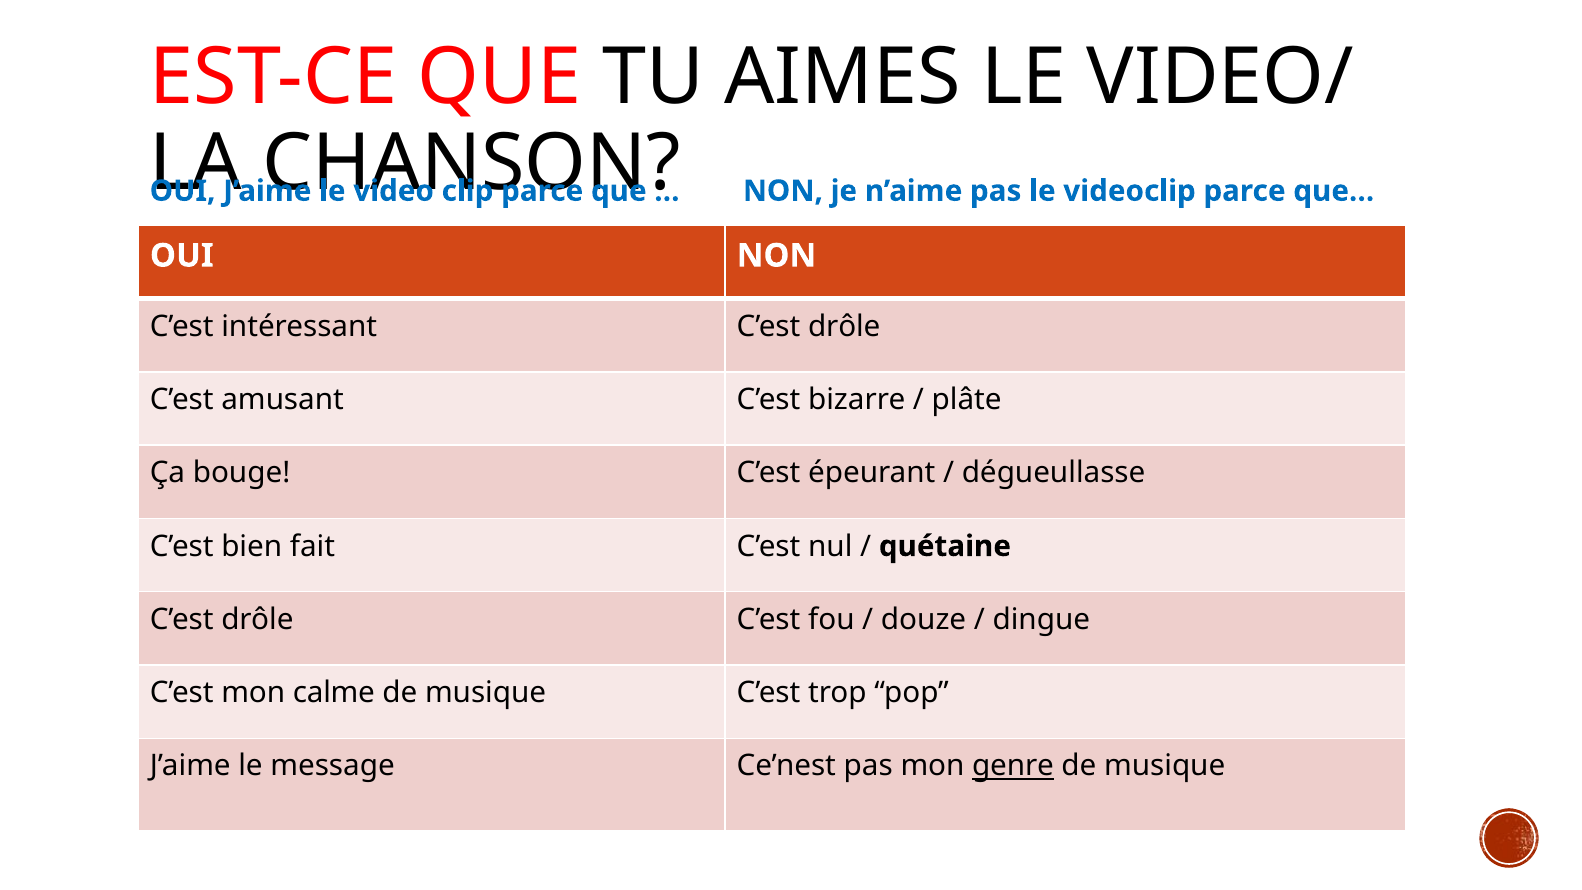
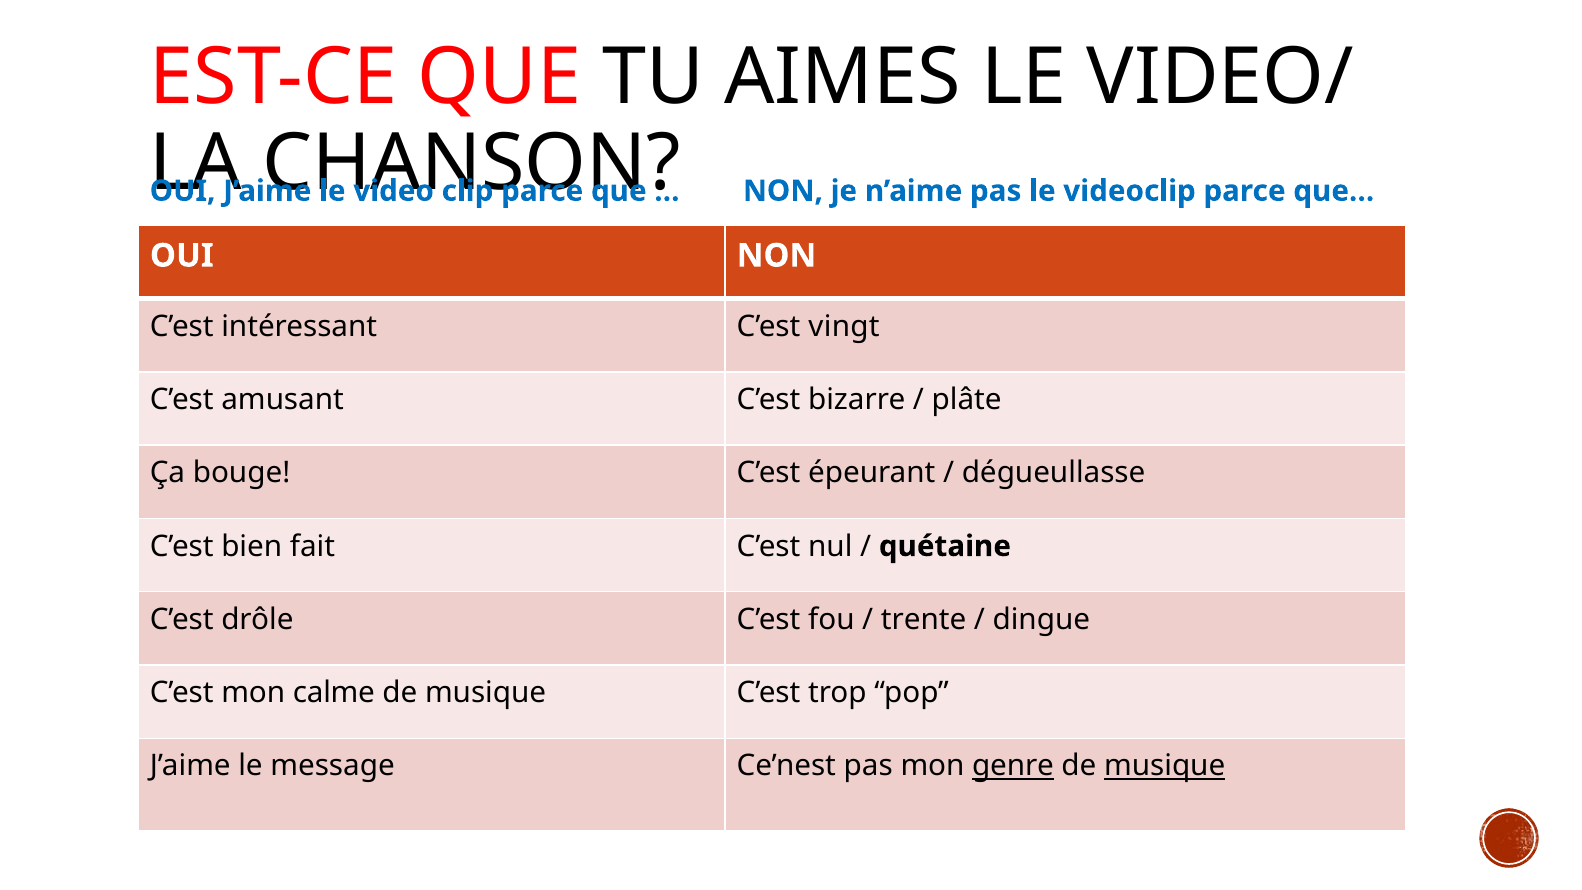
intéressant C’est drôle: drôle -> vingt
douze: douze -> trente
musique at (1165, 766) underline: none -> present
